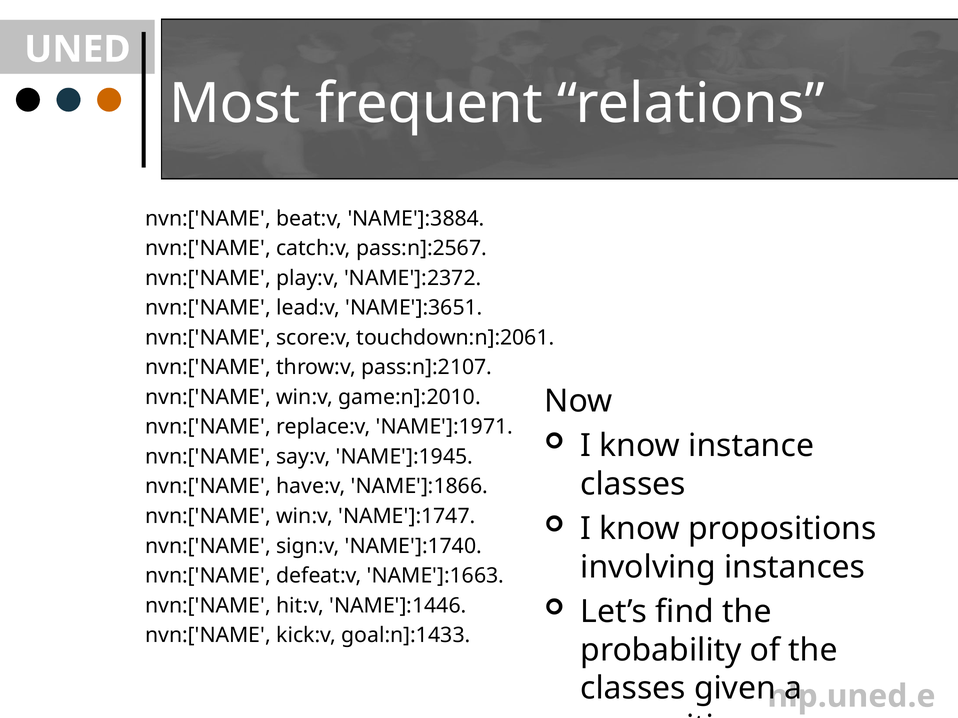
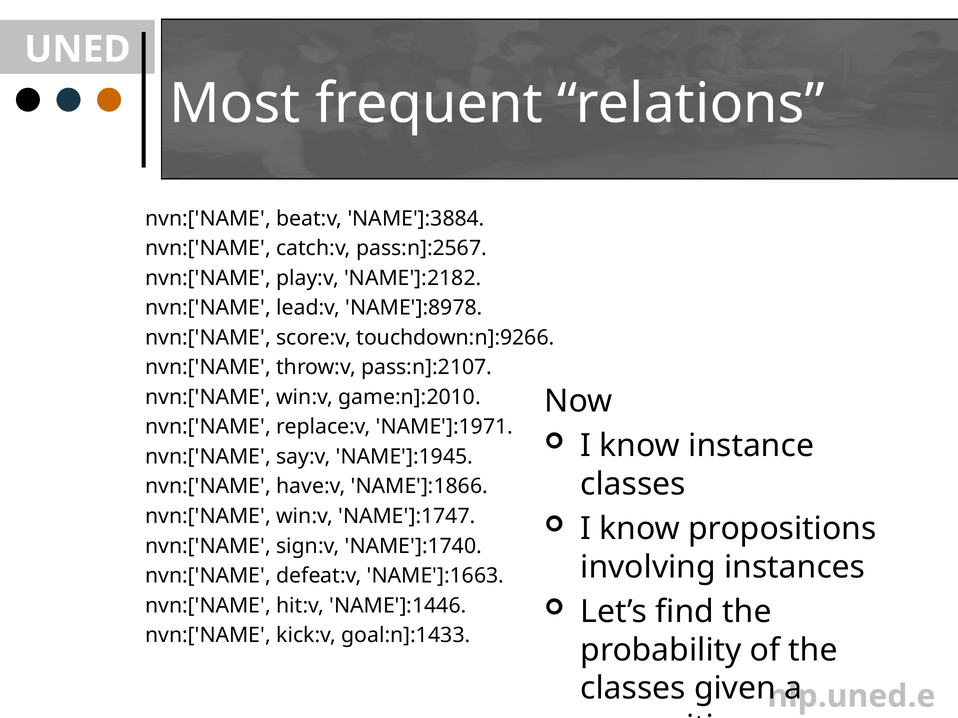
NAME']:2372: NAME']:2372 -> NAME']:2182
NAME']:3651: NAME']:3651 -> NAME']:8978
touchdown:n]:2061: touchdown:n]:2061 -> touchdown:n]:9266
